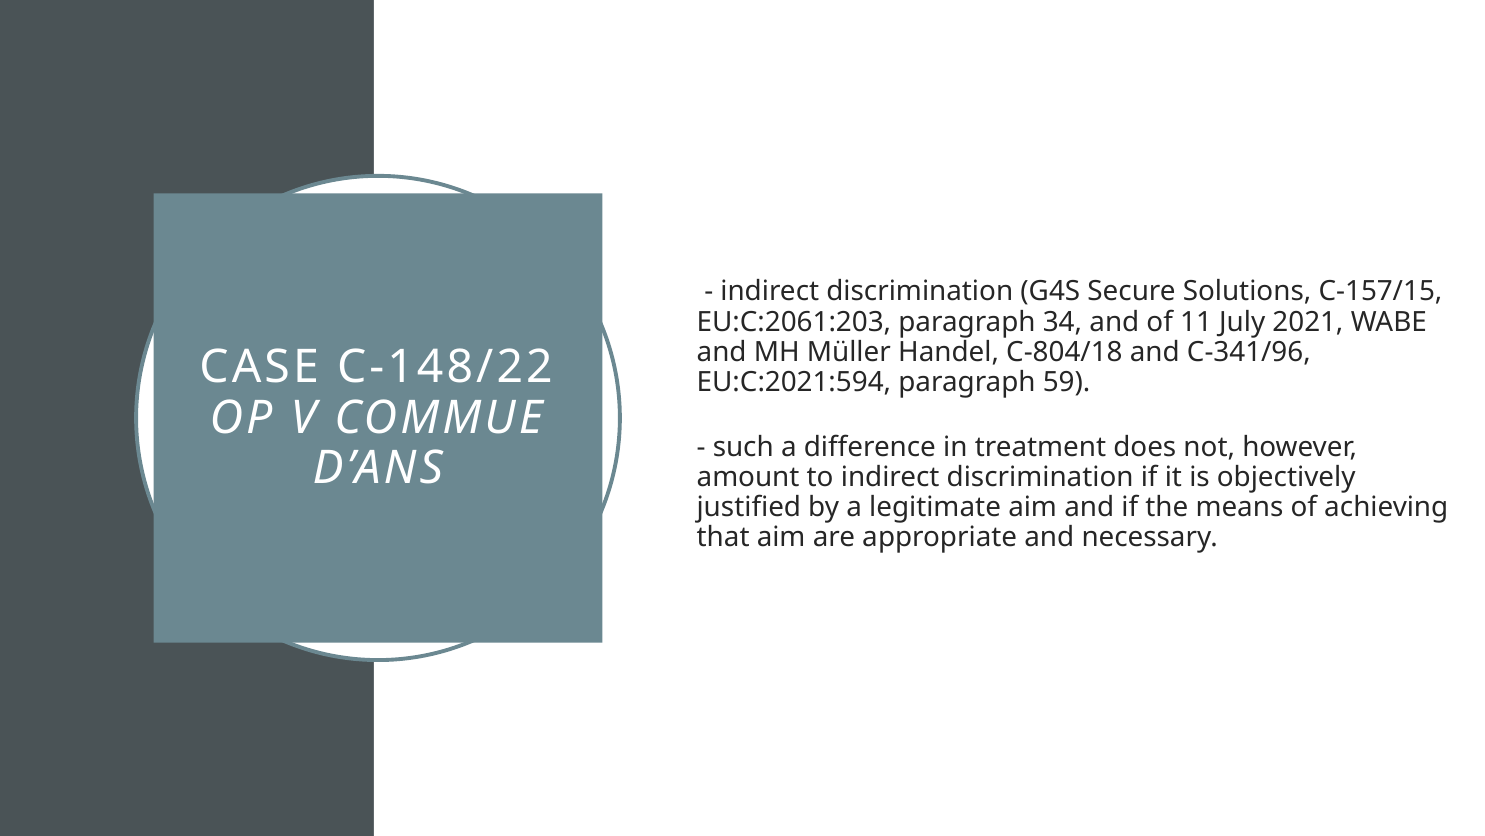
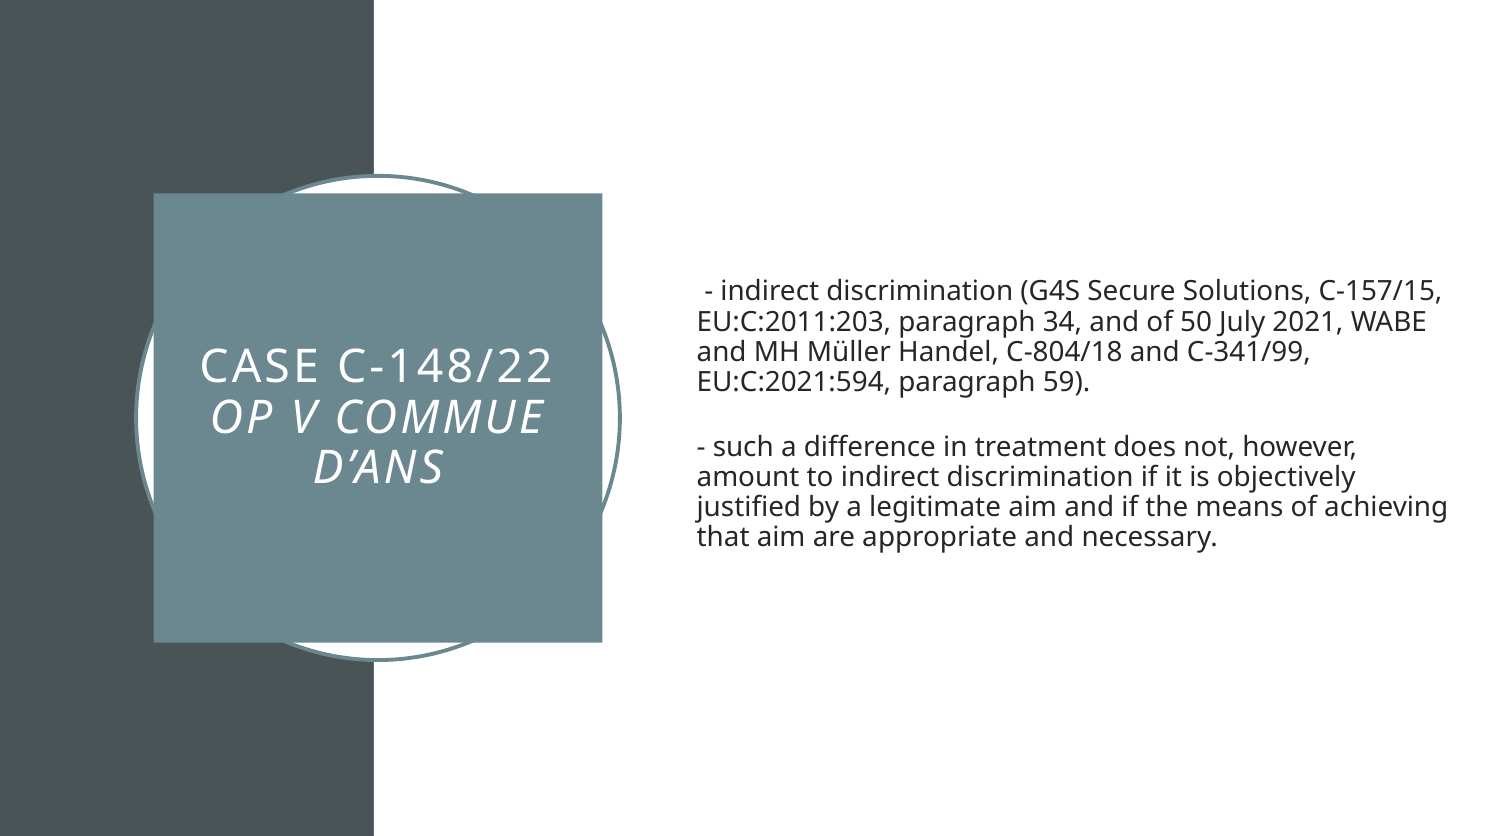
EU:C:2061:203: EU:C:2061:203 -> EU:C:2011:203
11: 11 -> 50
C‑341/96: C‑341/96 -> C‑341/99
